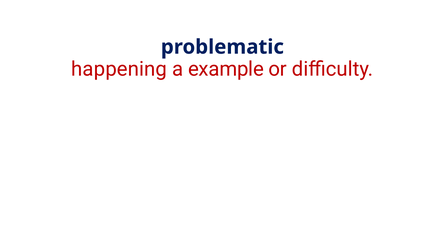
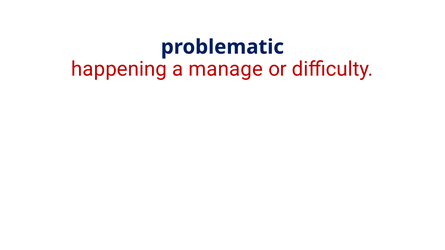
example: example -> manage
